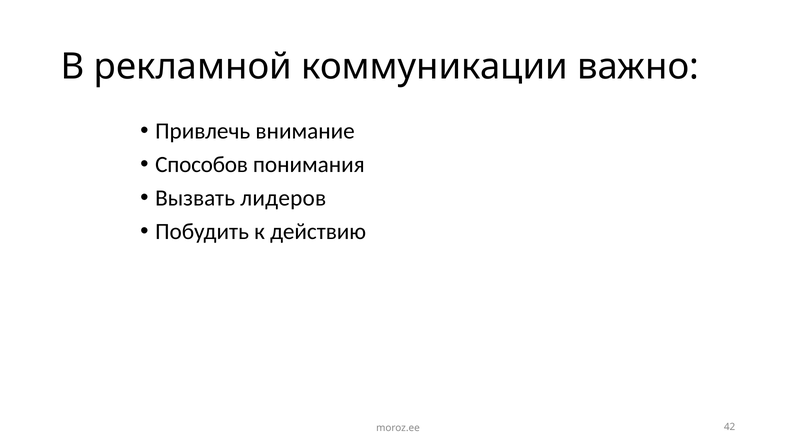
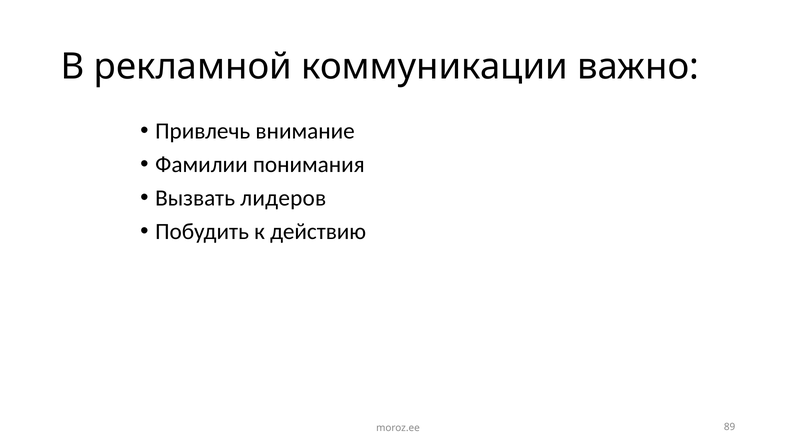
Способов: Способов -> Фамилии
42: 42 -> 89
